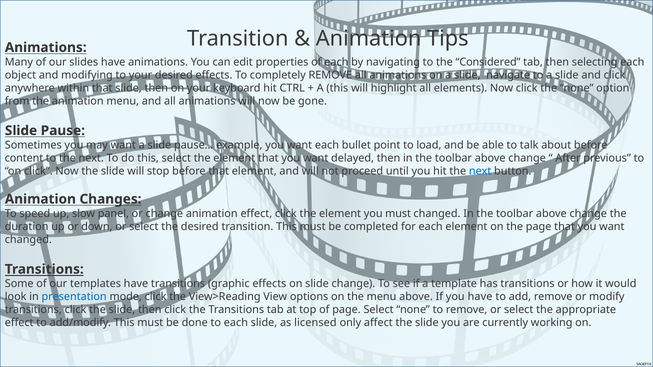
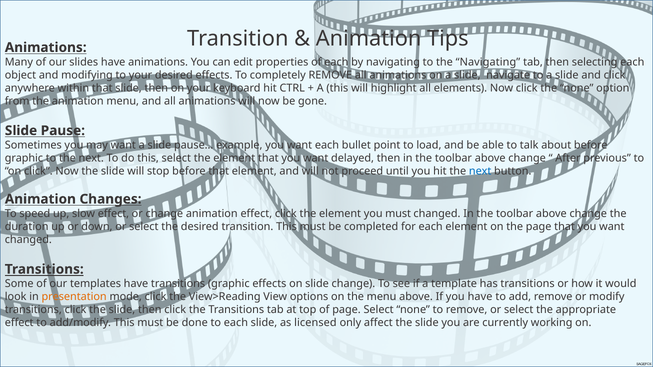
the Considered: Considered -> Navigating
content at (24, 158): content -> graphic
slow panel: panel -> effect
presentation colour: blue -> orange
